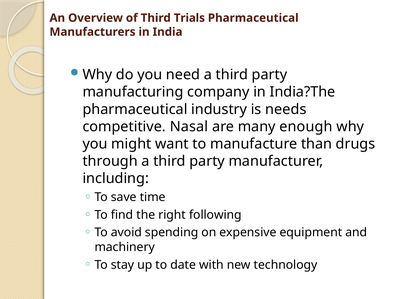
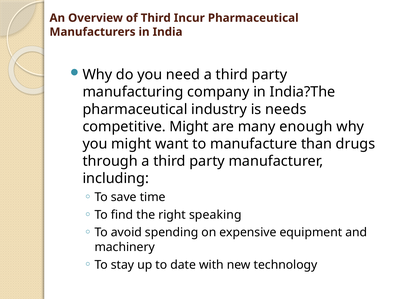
Trials: Trials -> Incur
competitive Nasal: Nasal -> Might
following: following -> speaking
